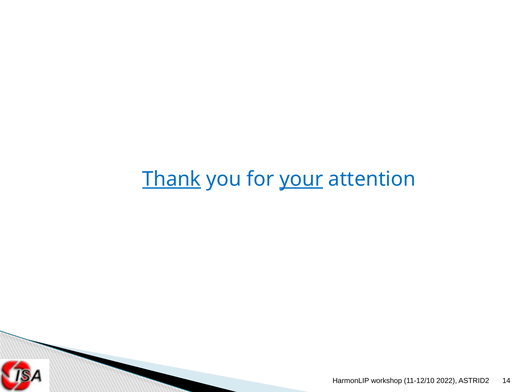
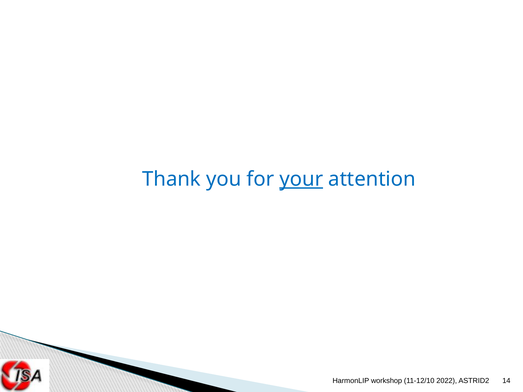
Thank underline: present -> none
